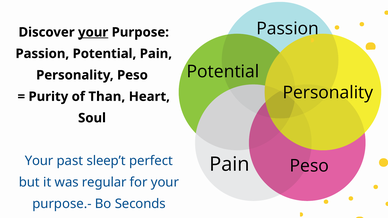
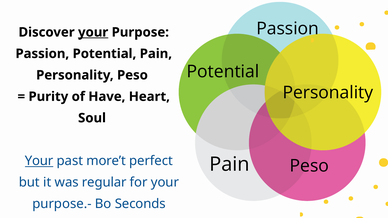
Than: Than -> Have
Your at (39, 161) underline: none -> present
sleep’t: sleep’t -> more’t
